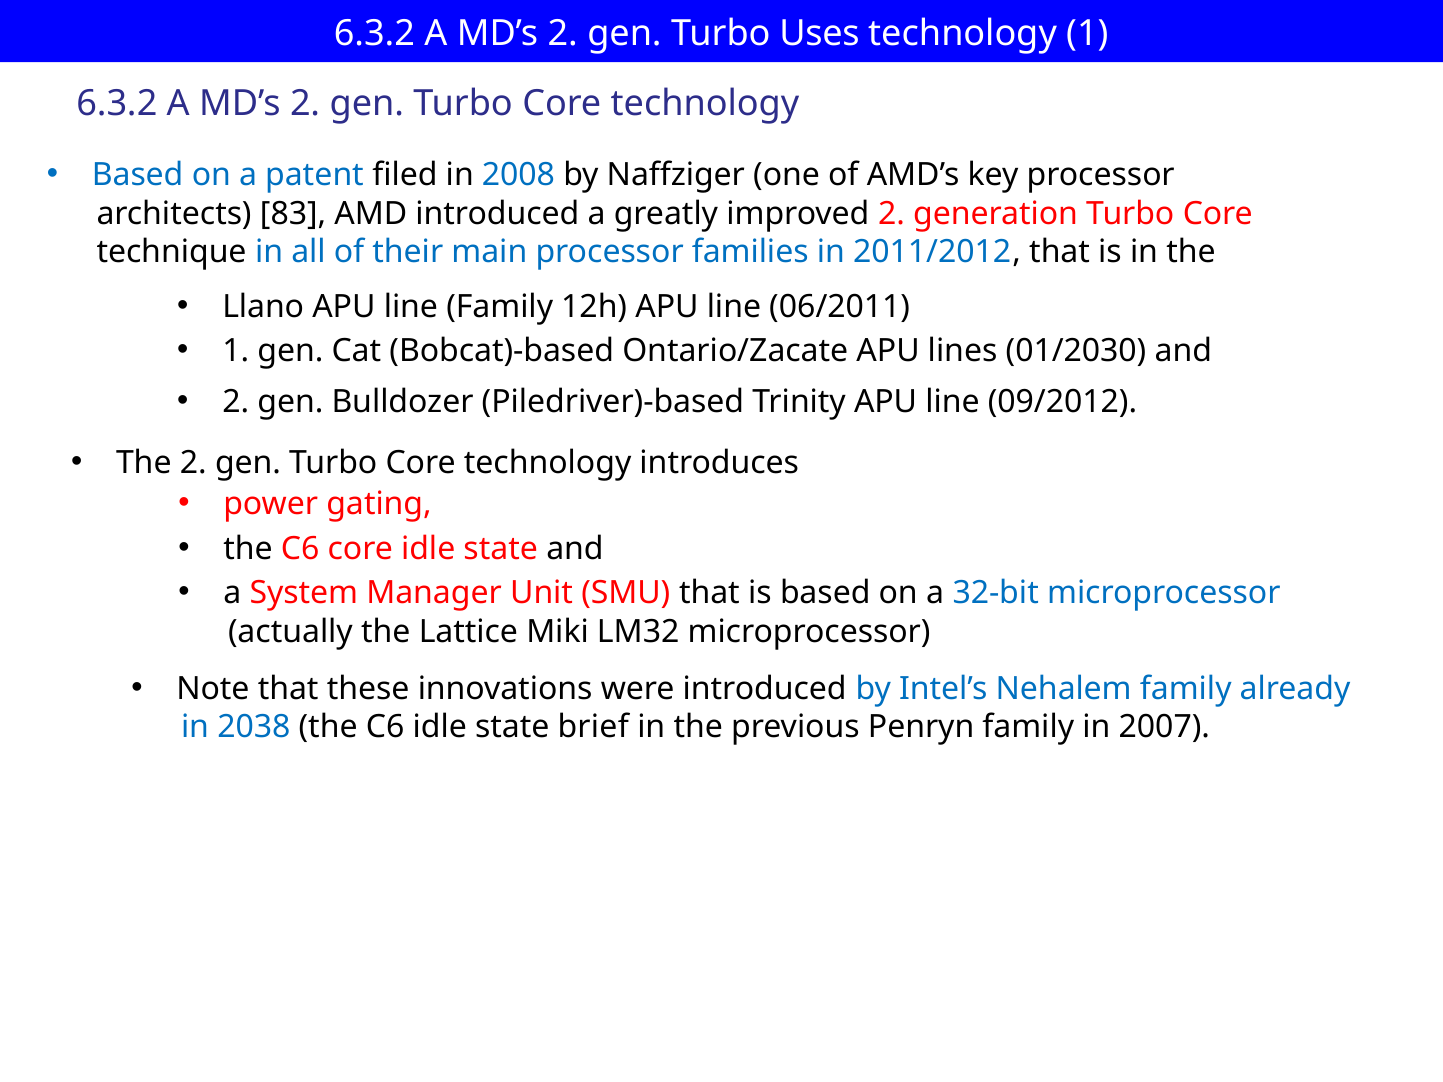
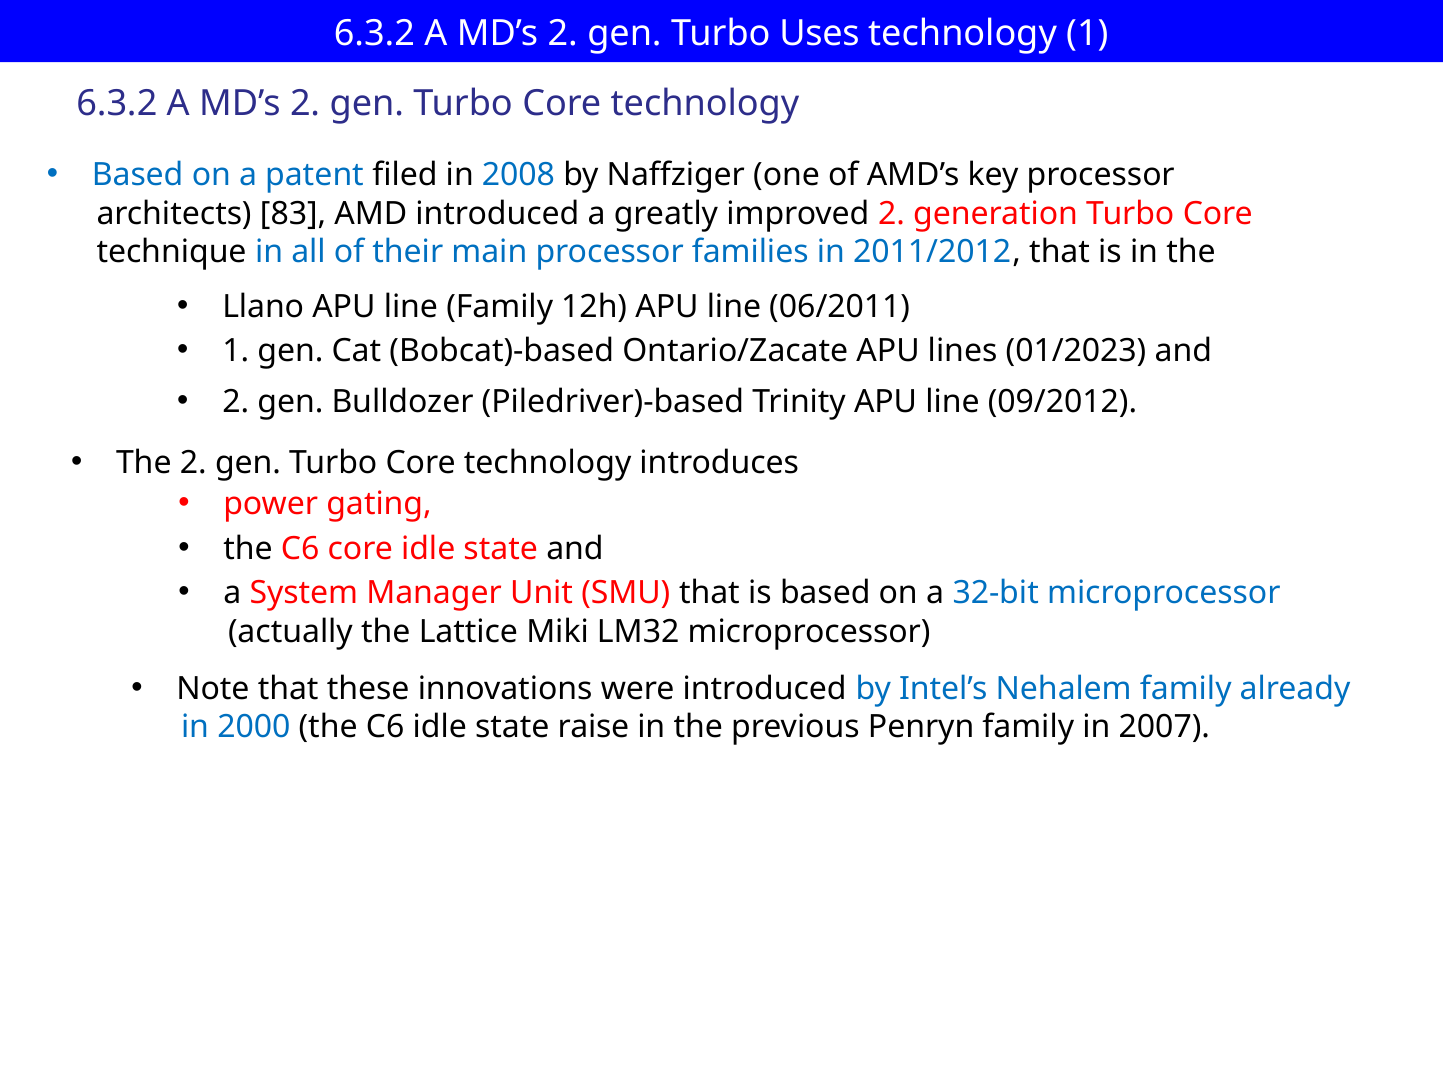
01/2030: 01/2030 -> 01/2023
2038: 2038 -> 2000
brief: brief -> raise
